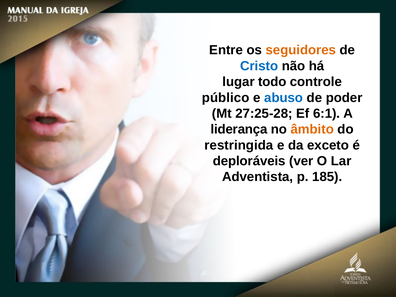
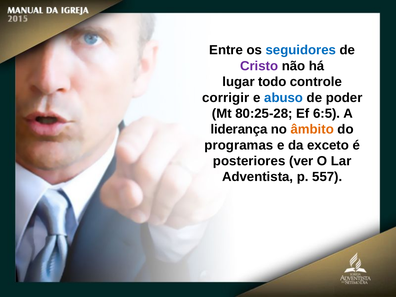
seguidores colour: orange -> blue
Cristo colour: blue -> purple
público: público -> corrigir
27:25-28: 27:25-28 -> 80:25-28
6:1: 6:1 -> 6:5
restringida: restringida -> programas
deploráveis: deploráveis -> posteriores
185: 185 -> 557
